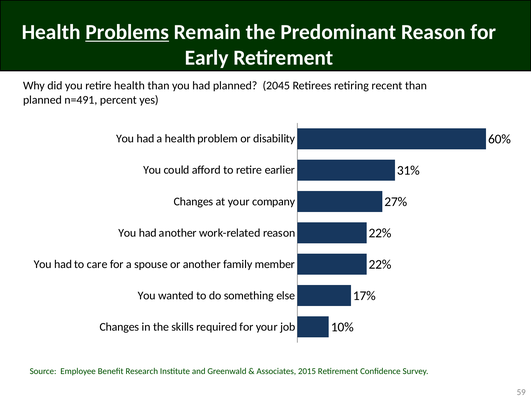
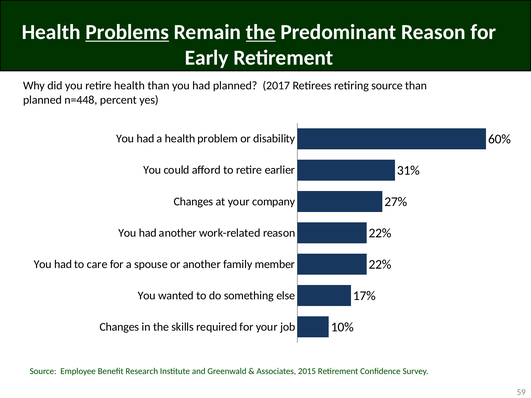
the at (261, 32) underline: none -> present
2045: 2045 -> 2017
retiring recent: recent -> source
n=491: n=491 -> n=448
